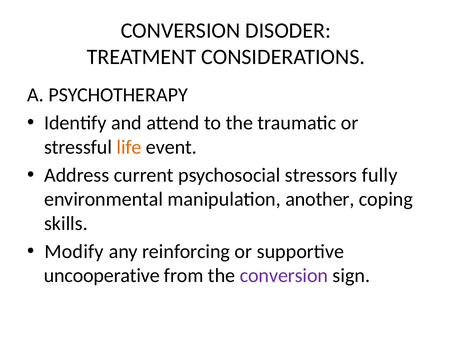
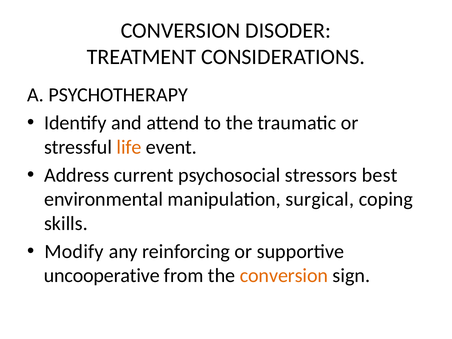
fully: fully -> best
another: another -> surgical
conversion at (284, 276) colour: purple -> orange
